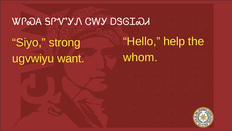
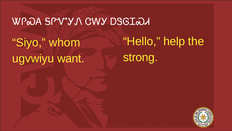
strong: strong -> whom
whom: whom -> strong
